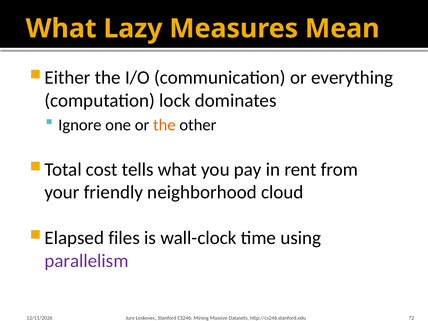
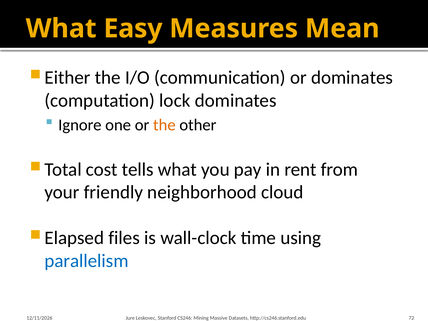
Lazy: Lazy -> Easy
or everything: everything -> dominates
parallelism colour: purple -> blue
